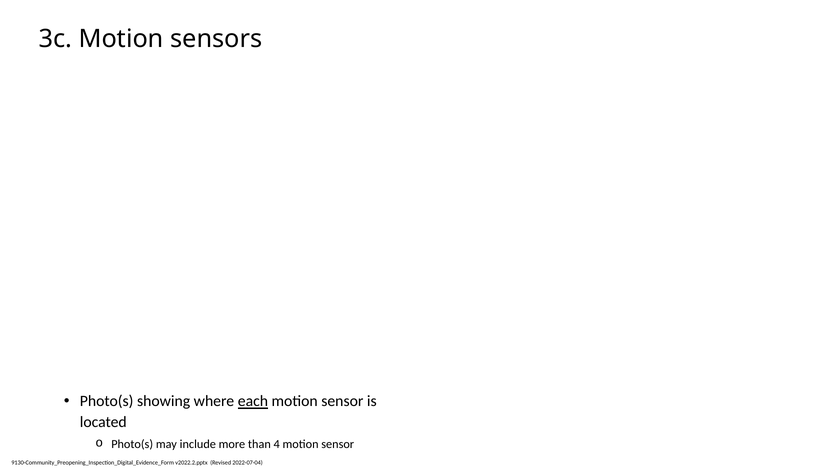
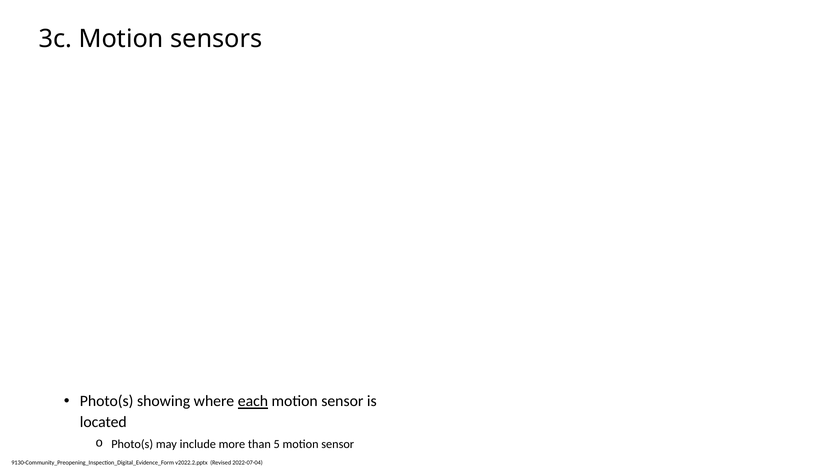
4: 4 -> 5
